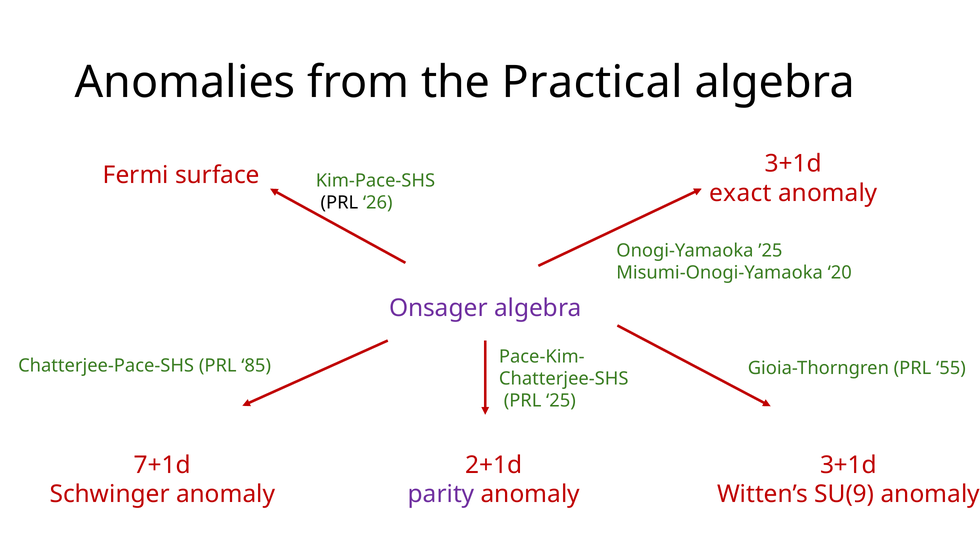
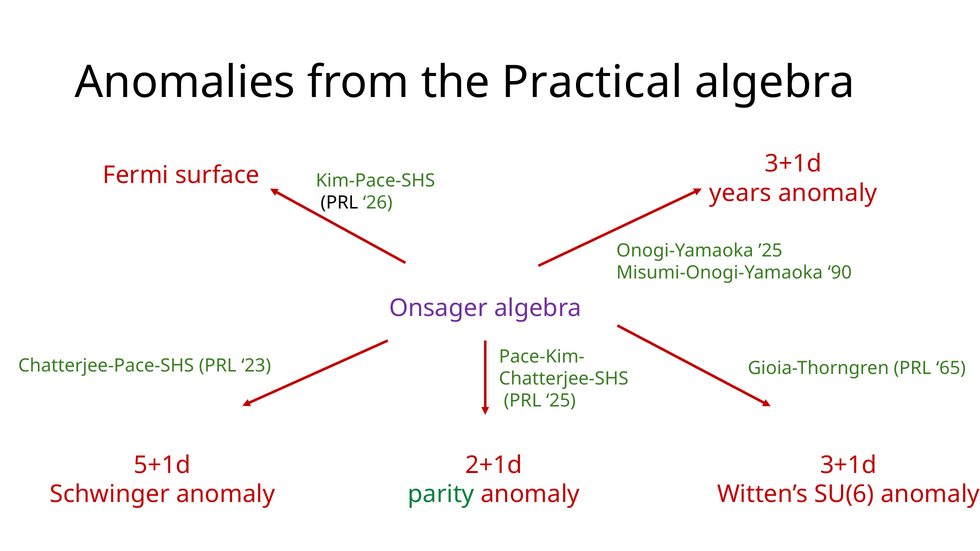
exact: exact -> years
20: 20 -> 90
85: 85 -> 23
55: 55 -> 65
7+1d: 7+1d -> 5+1d
parity colour: purple -> green
SU(9: SU(9 -> SU(6
